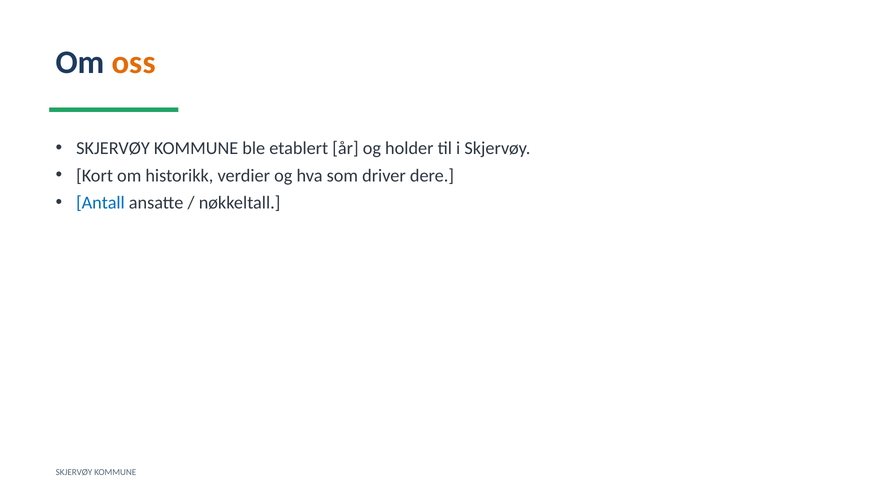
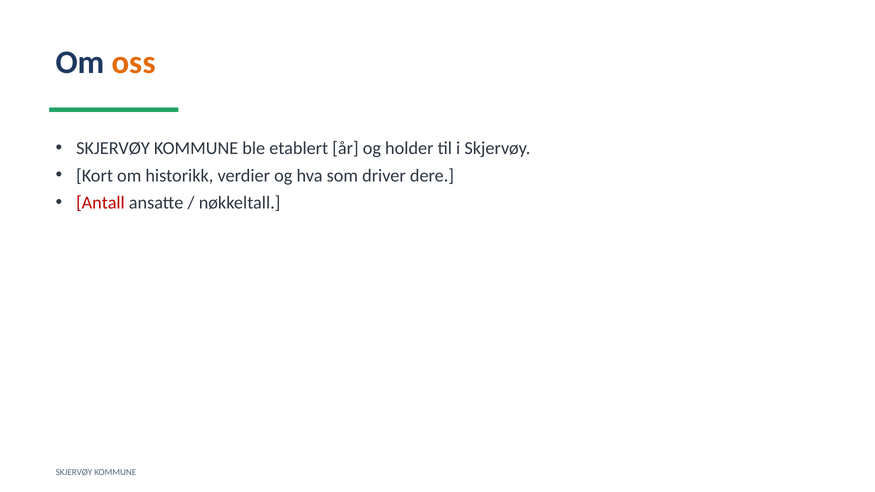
Antall colour: blue -> red
